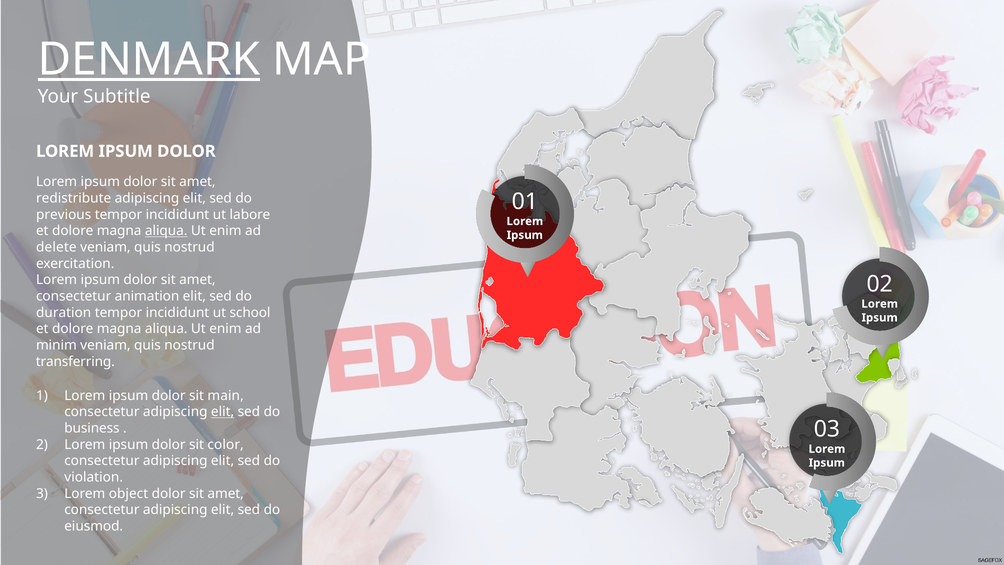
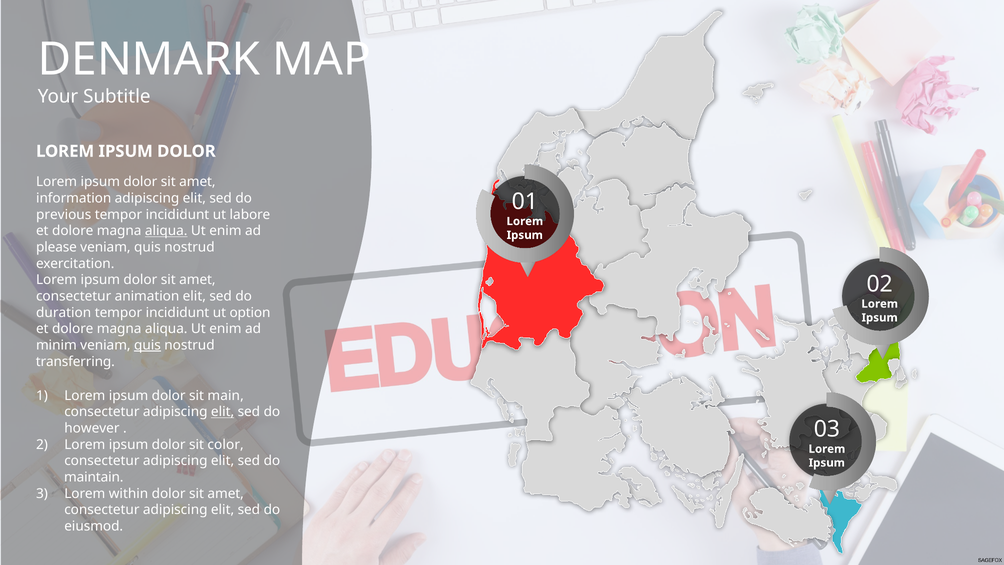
DENMARK underline: present -> none
redistribute: redistribute -> information
delete: delete -> please
school: school -> option
quis at (147, 345) underline: none -> present
business: business -> however
violation: violation -> maintain
object: object -> within
